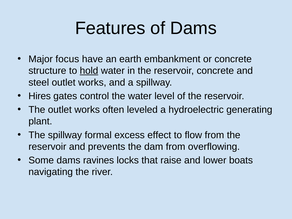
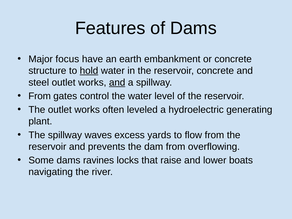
and at (117, 82) underline: none -> present
Hires at (40, 96): Hires -> From
formal: formal -> waves
effect: effect -> yards
